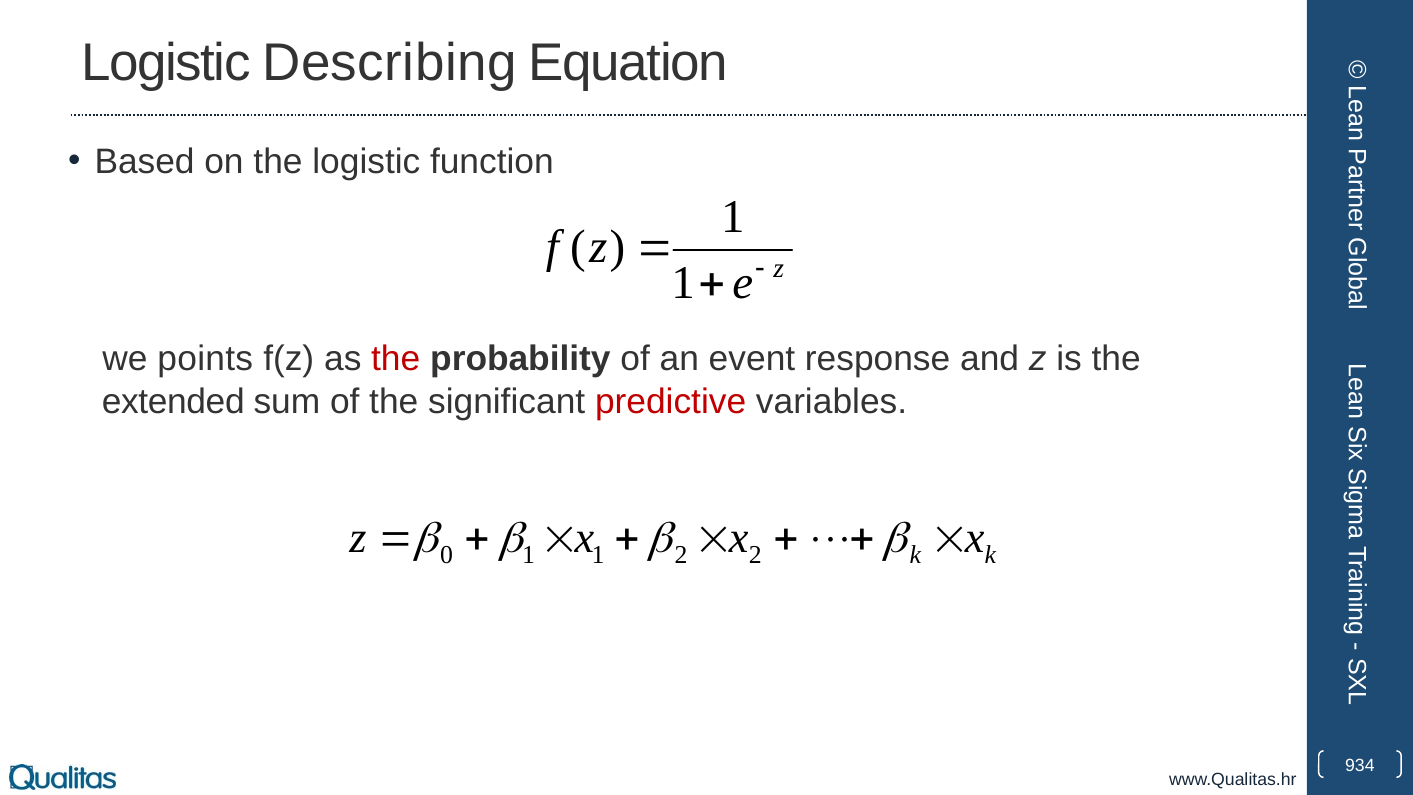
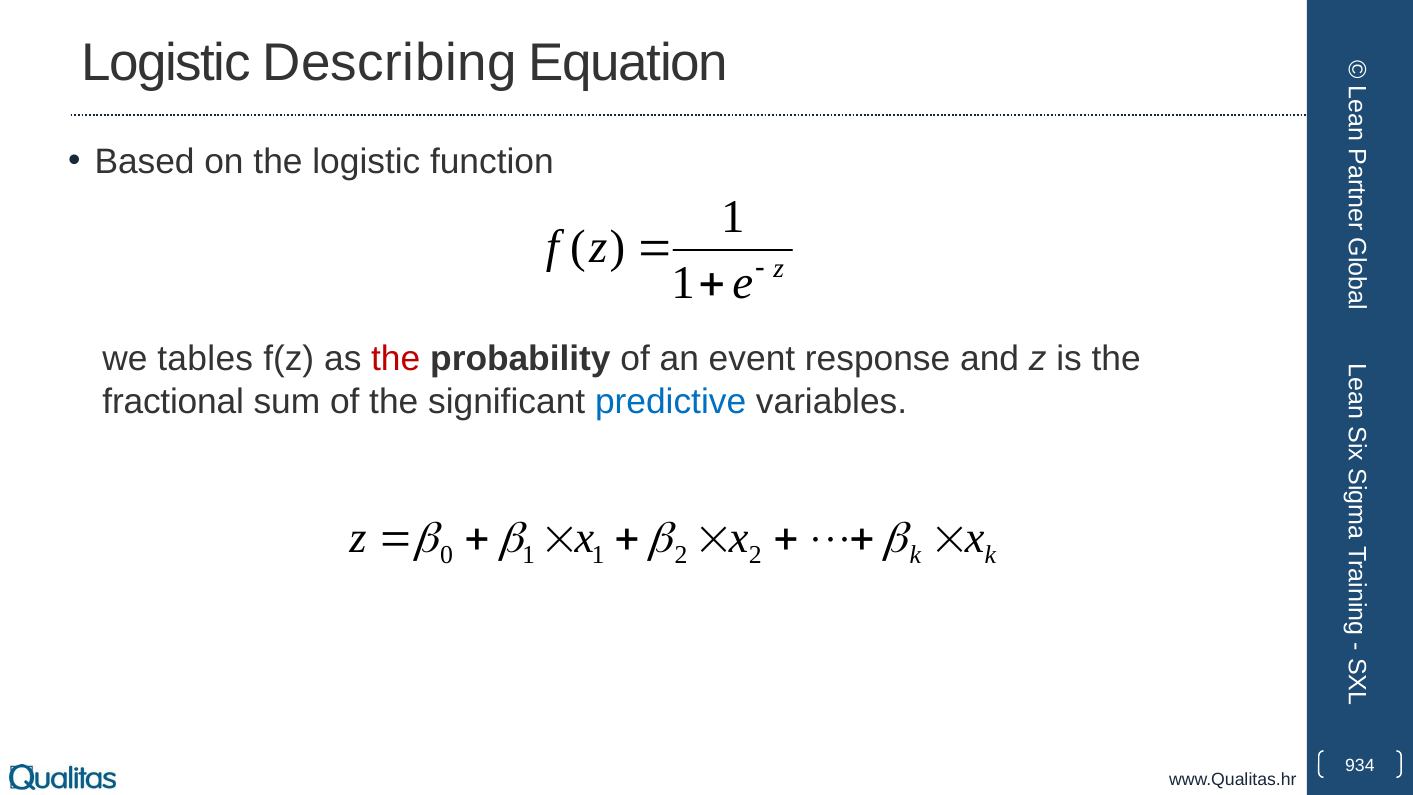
points: points -> tables
extended: extended -> fractional
predictive colour: red -> blue
